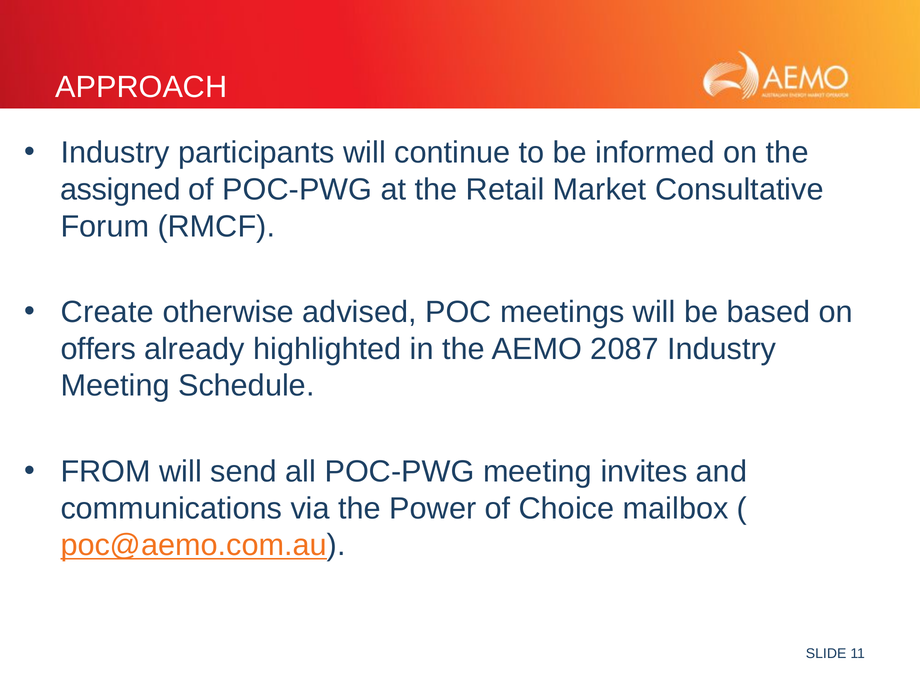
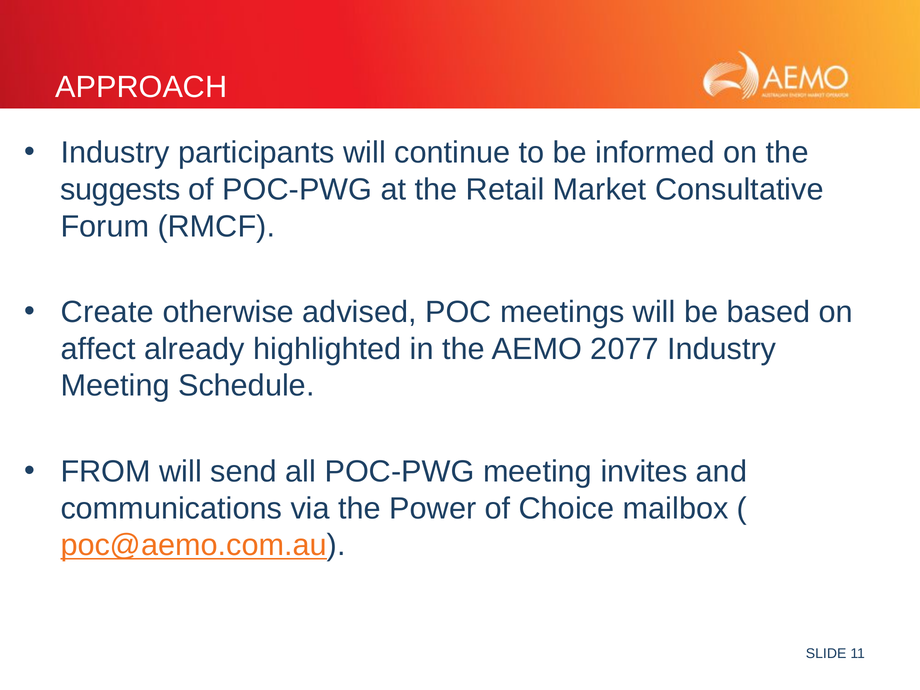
assigned: assigned -> suggests
offers: offers -> affect
2087: 2087 -> 2077
